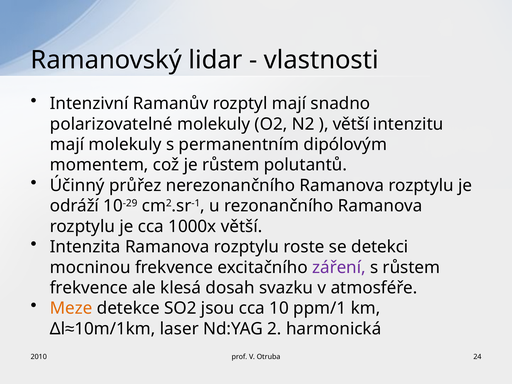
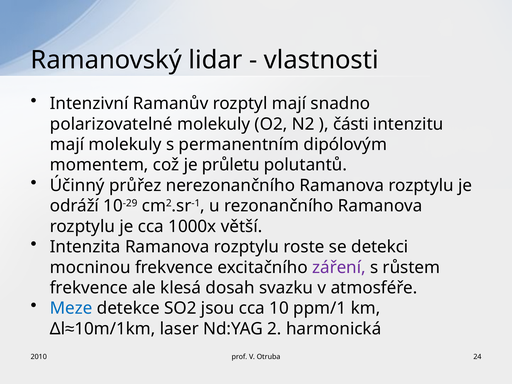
větší at (351, 124): větší -> části
je růstem: růstem -> průletu
Meze colour: orange -> blue
